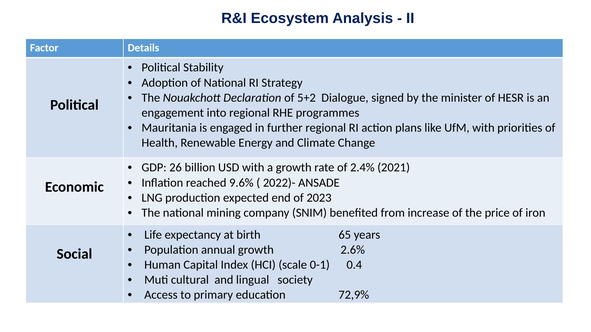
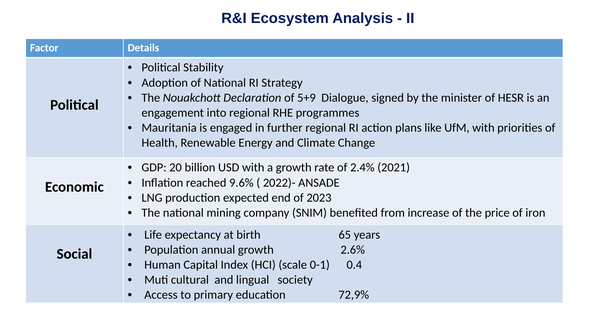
5+2: 5+2 -> 5+9
26: 26 -> 20
